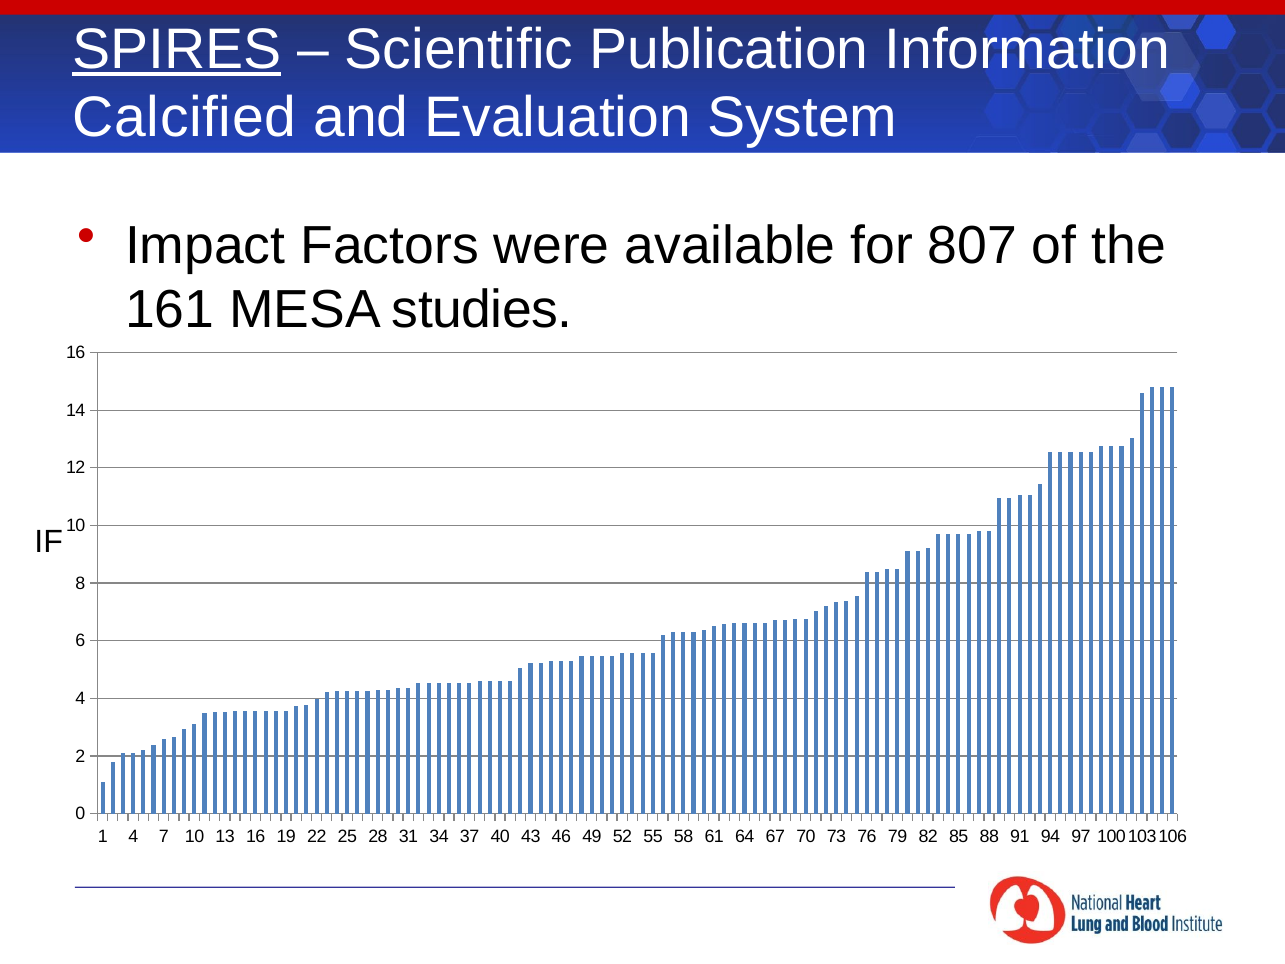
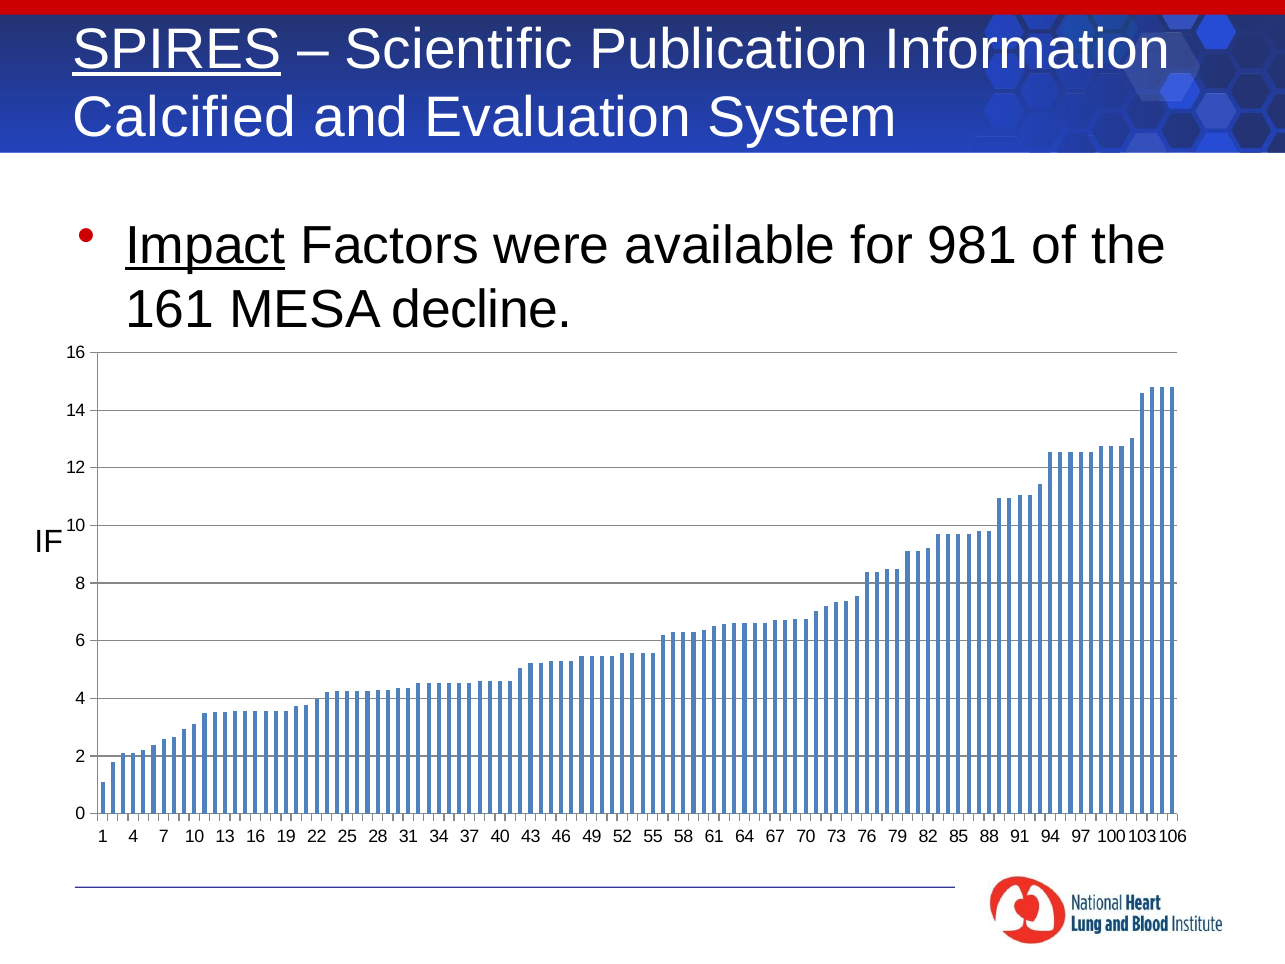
Impact underline: none -> present
807: 807 -> 981
studies: studies -> decline
